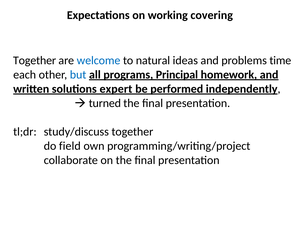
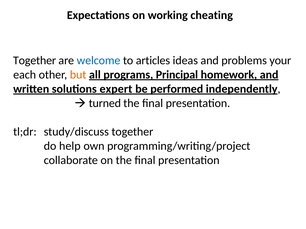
covering: covering -> cheating
natural: natural -> articles
time: time -> your
but colour: blue -> orange
field: field -> help
